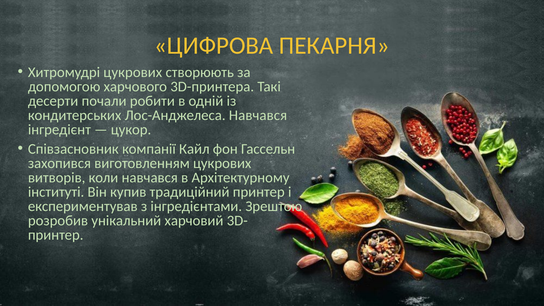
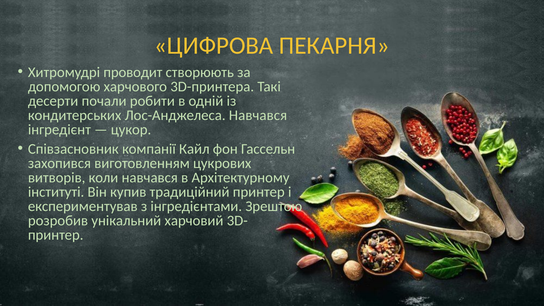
Хитромудрі цукрових: цукрових -> проводит
